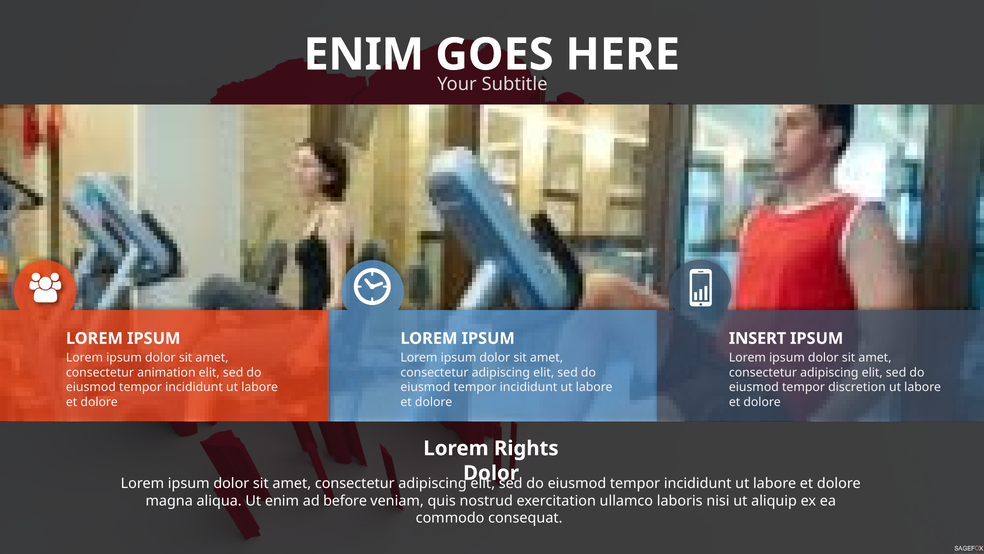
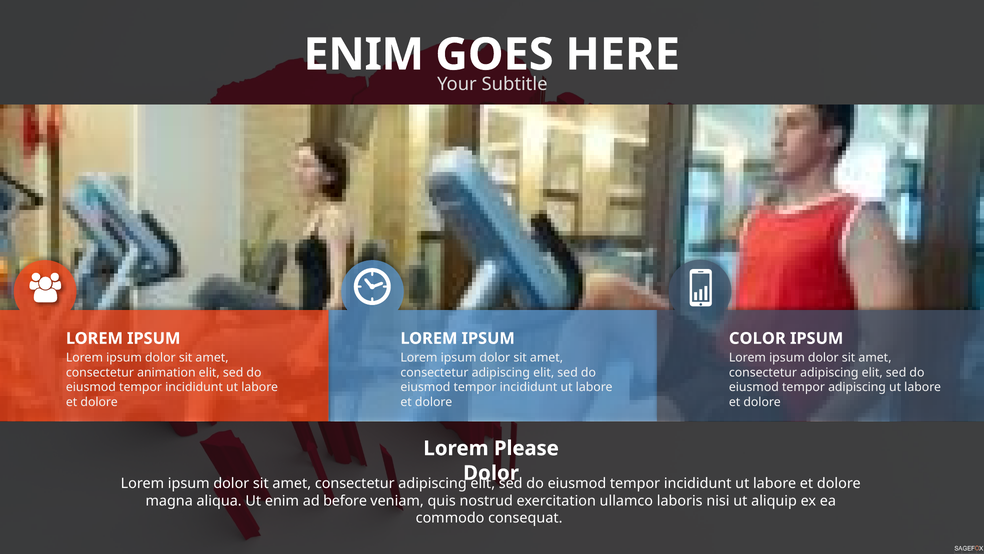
INSERT: INSERT -> COLOR
tempor discretion: discretion -> adipiscing
Rights: Rights -> Please
